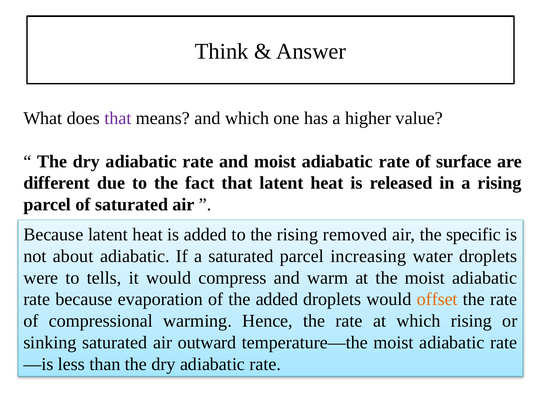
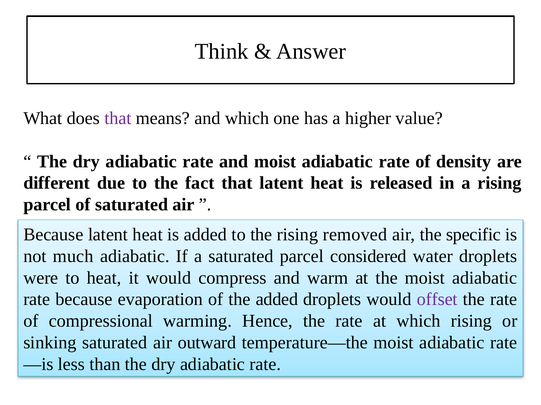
surface: surface -> density
about: about -> much
increasing: increasing -> considered
to tells: tells -> heat
offset colour: orange -> purple
